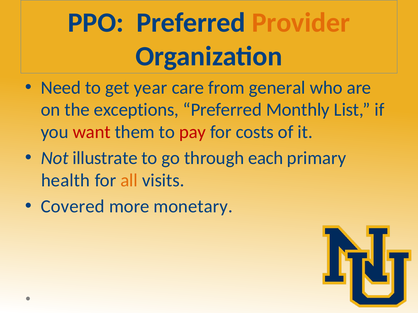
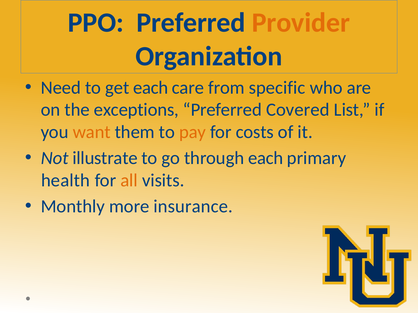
get year: year -> each
general: general -> specific
Monthly: Monthly -> Covered
want colour: red -> orange
pay colour: red -> orange
Covered: Covered -> Monthly
monetary: monetary -> insurance
